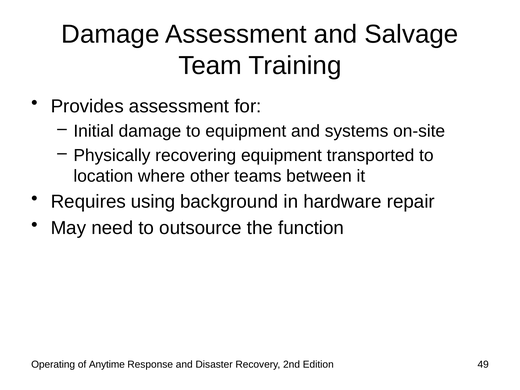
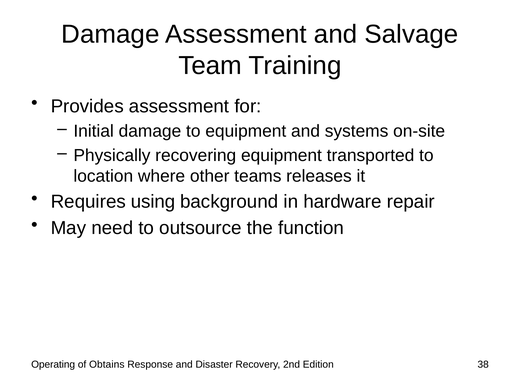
between: between -> releases
Anytime: Anytime -> Obtains
49: 49 -> 38
